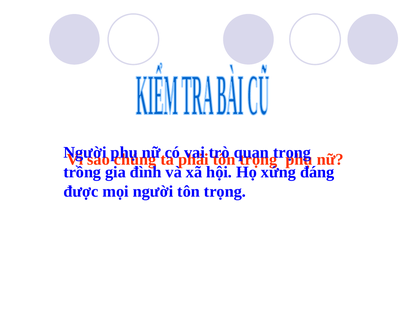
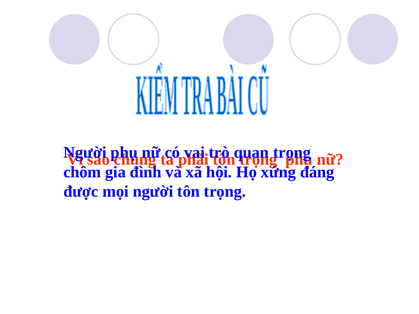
trồng: trồng -> chôm
